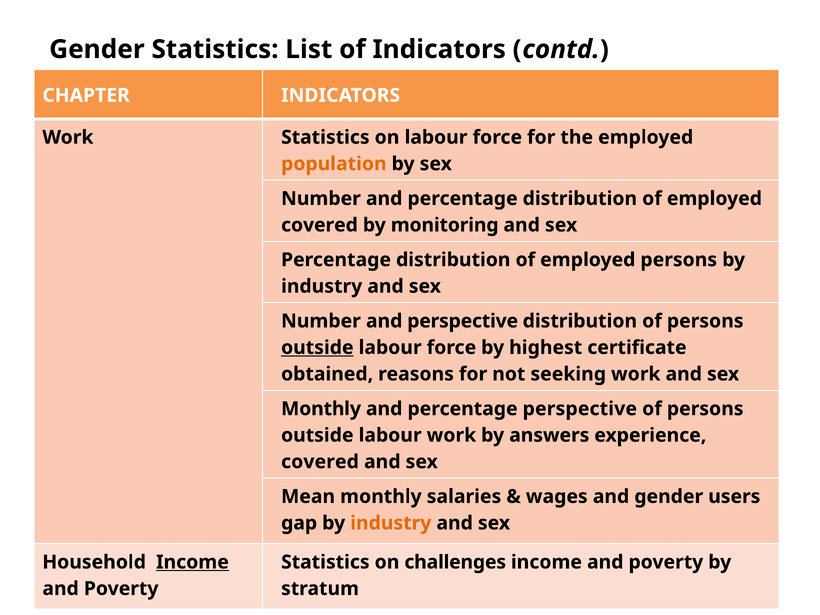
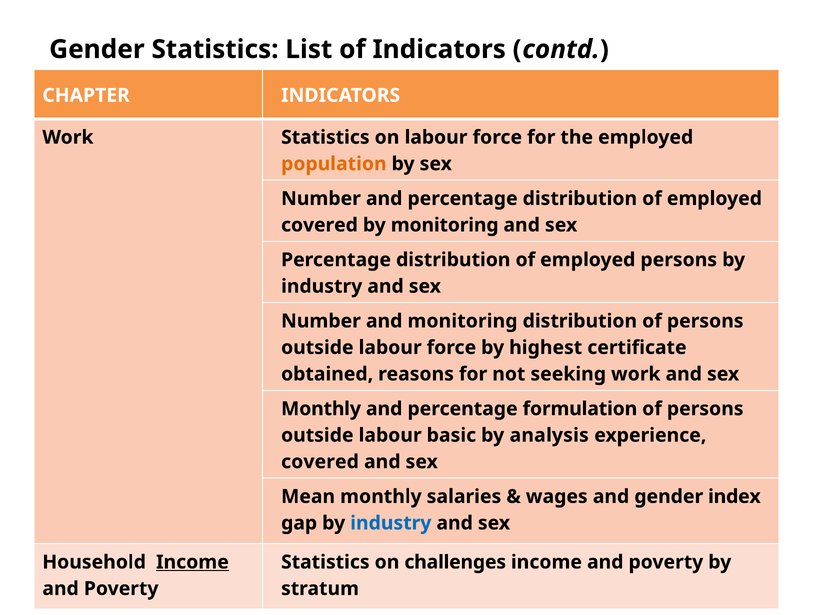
and perspective: perspective -> monitoring
outside at (317, 348) underline: present -> none
percentage perspective: perspective -> formulation
labour work: work -> basic
answers: answers -> analysis
users: users -> index
industry at (391, 523) colour: orange -> blue
